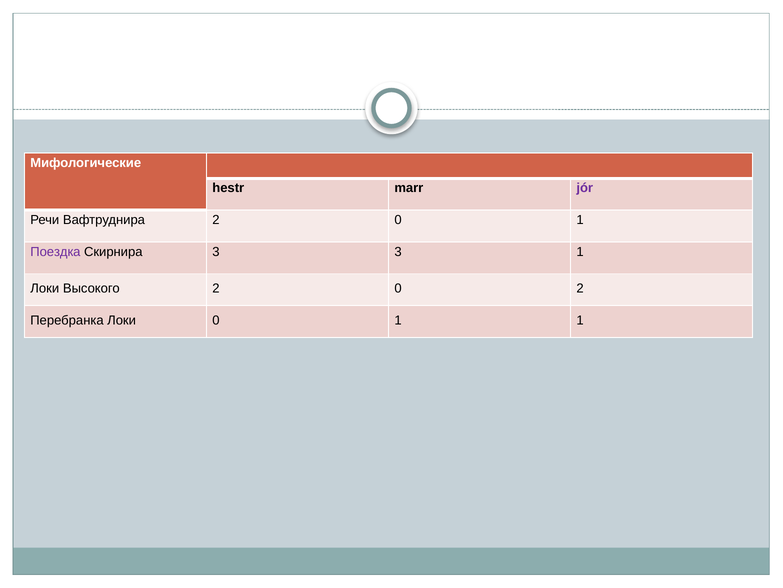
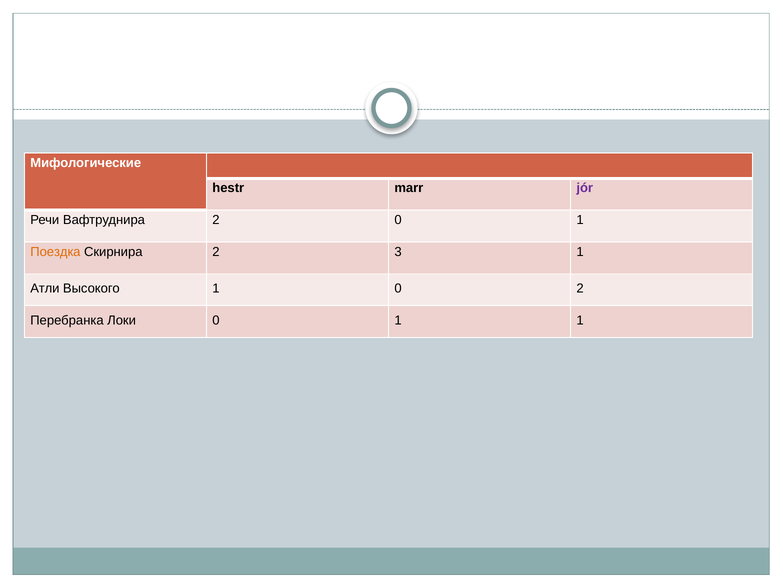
Поездка colour: purple -> orange
Скирнира 3: 3 -> 2
Локи at (45, 288): Локи -> Атли
Высокого 2: 2 -> 1
